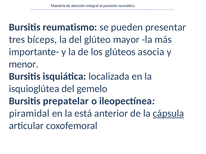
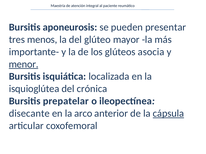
reumatismo: reumatismo -> aponeurosis
bíceps: bíceps -> menos
menor underline: none -> present
gemelo: gemelo -> crónica
piramidal: piramidal -> disecante
está: está -> arco
